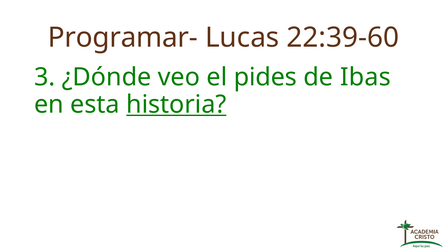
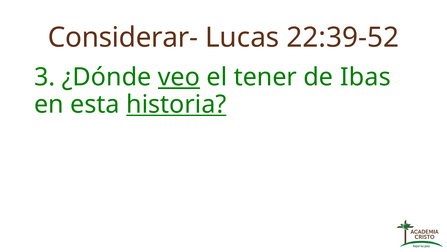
Programar-: Programar- -> Considerar-
22:39-60: 22:39-60 -> 22:39-52
veo underline: none -> present
pides: pides -> tener
